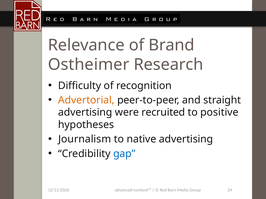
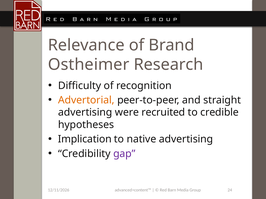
positive: positive -> credible
Journalism: Journalism -> Implication
gap colour: blue -> purple
